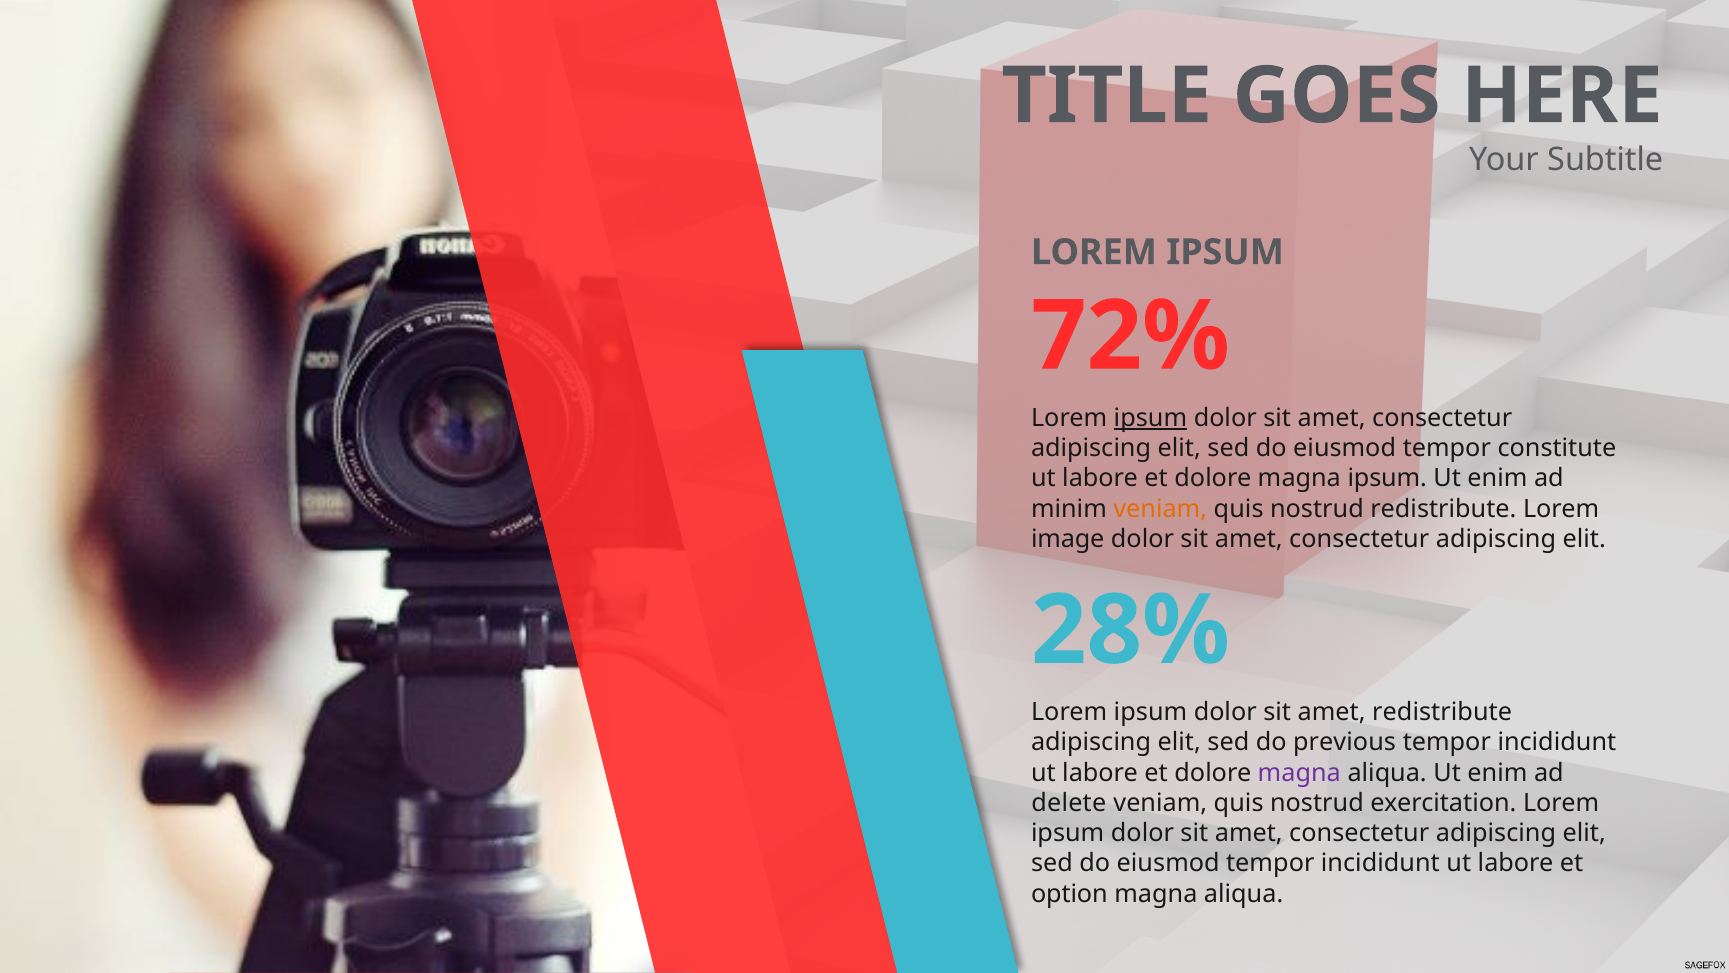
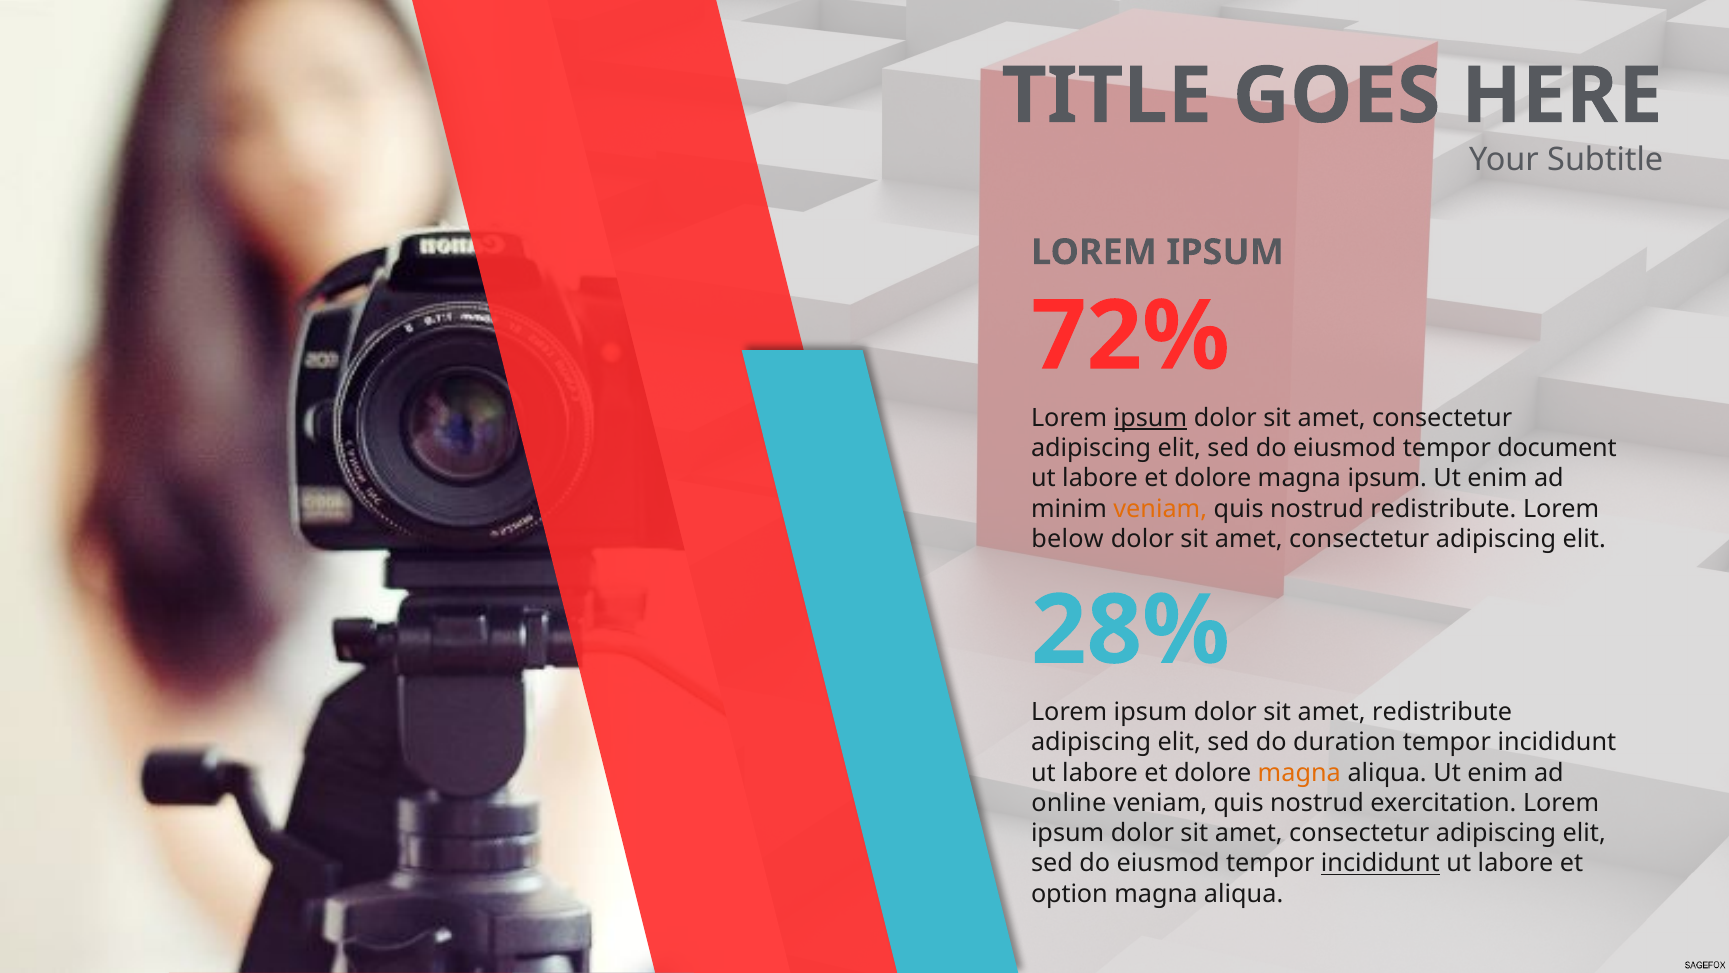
constitute: constitute -> document
image: image -> below
previous: previous -> duration
magna at (1299, 772) colour: purple -> orange
delete: delete -> online
incididunt at (1380, 863) underline: none -> present
